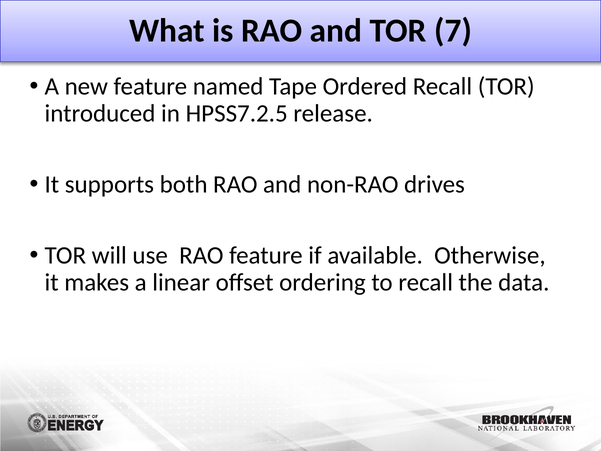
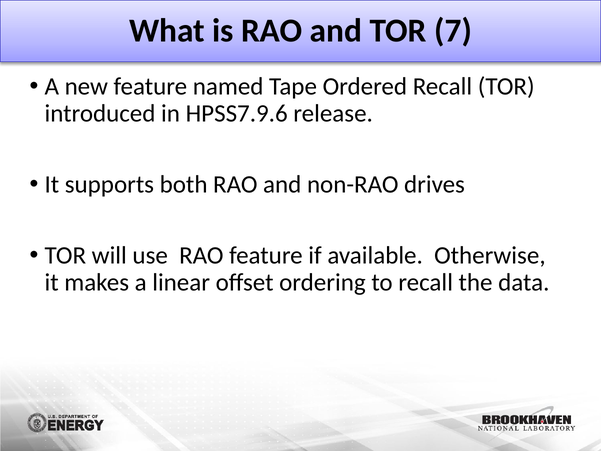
HPSS7.2.5: HPSS7.2.5 -> HPSS7.9.6
